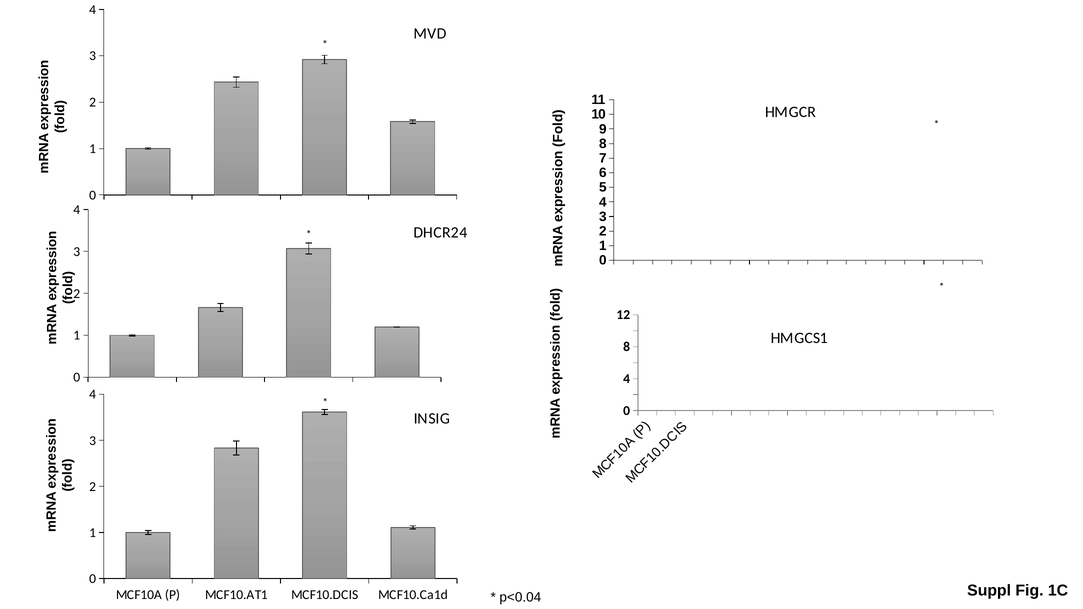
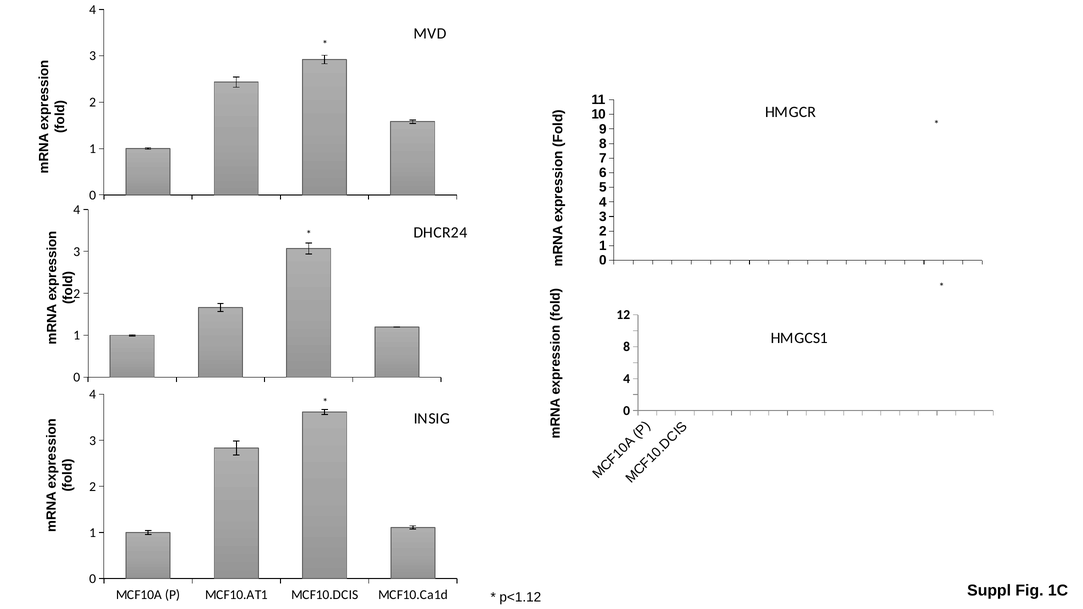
p<0.04: p<0.04 -> p<1.12
